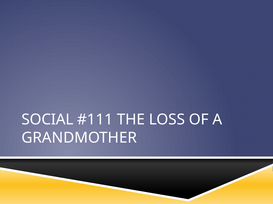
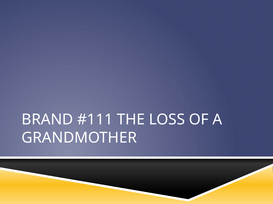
SOCIAL: SOCIAL -> BRAND
